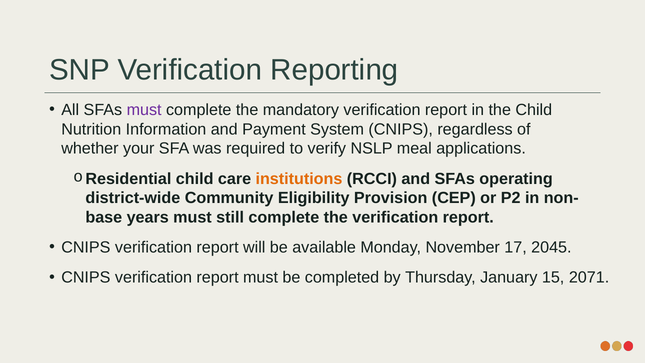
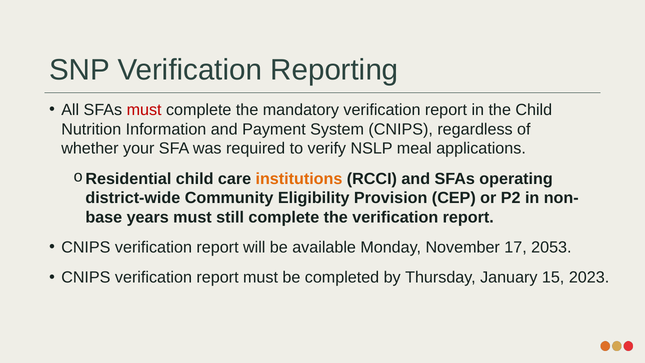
must at (144, 110) colour: purple -> red
2045: 2045 -> 2053
2071: 2071 -> 2023
